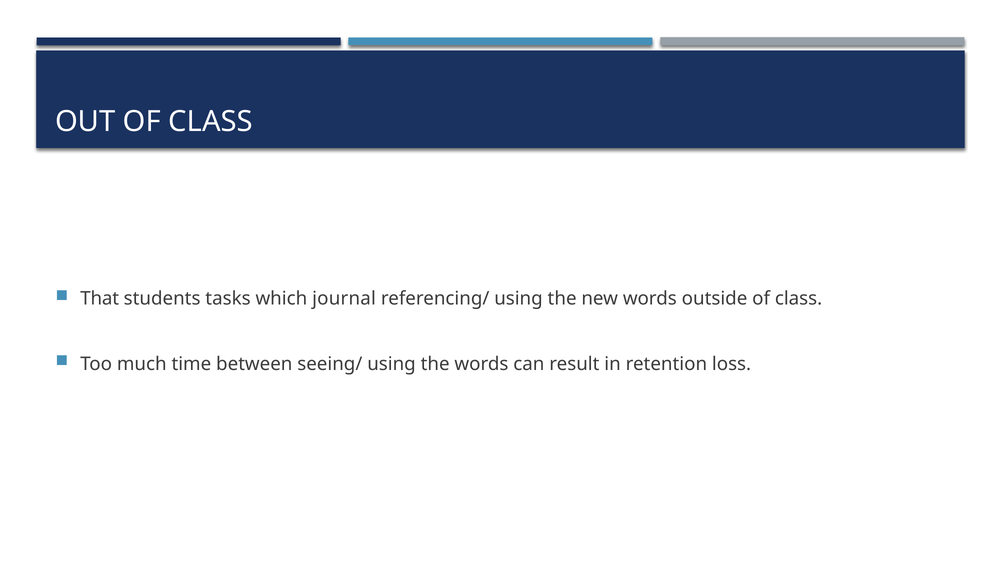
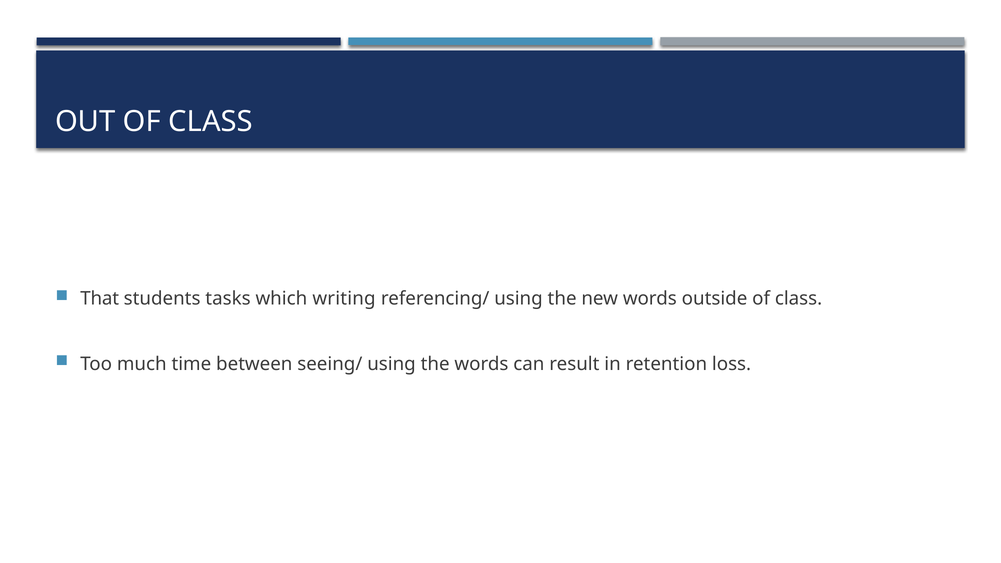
journal: journal -> writing
